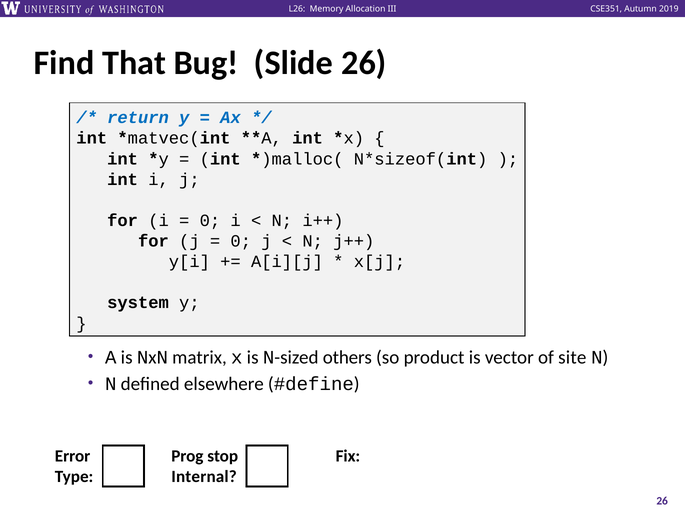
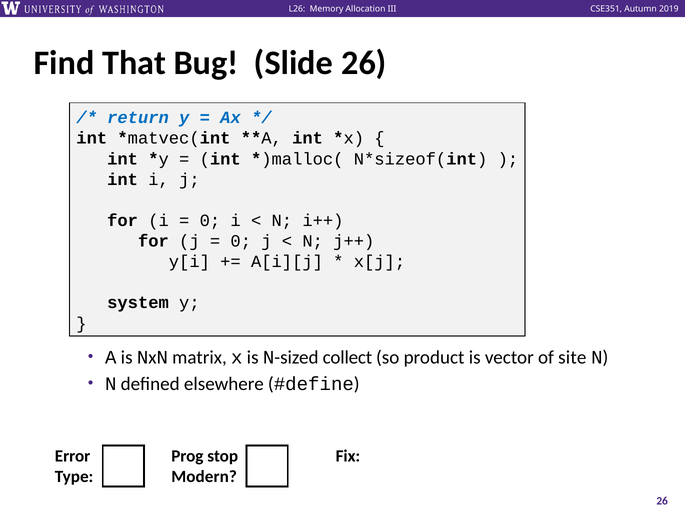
others: others -> collect
Internal: Internal -> Modern
